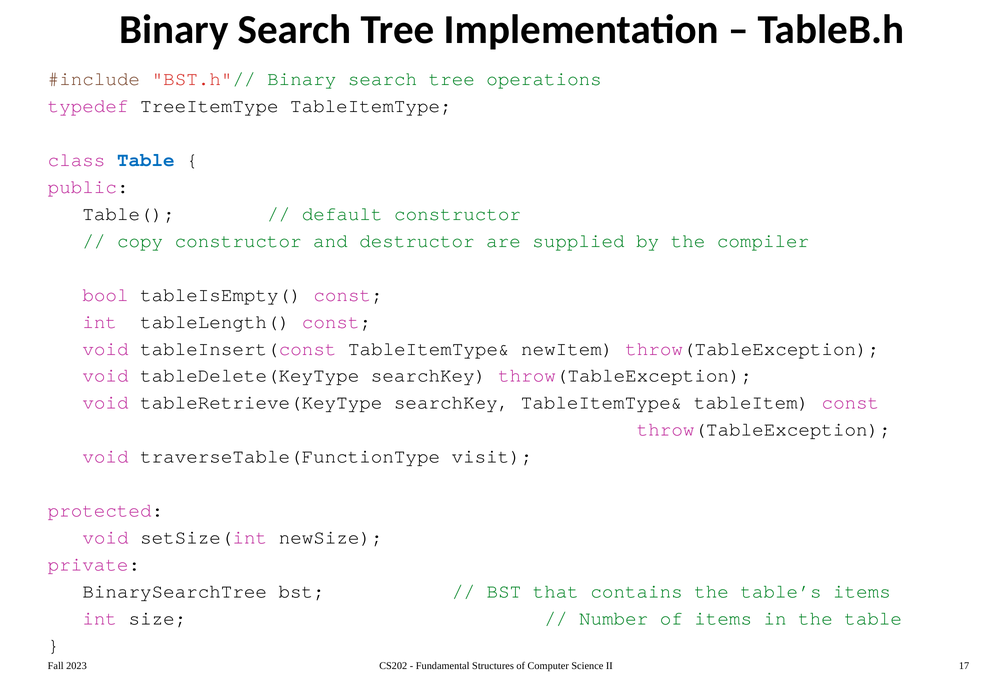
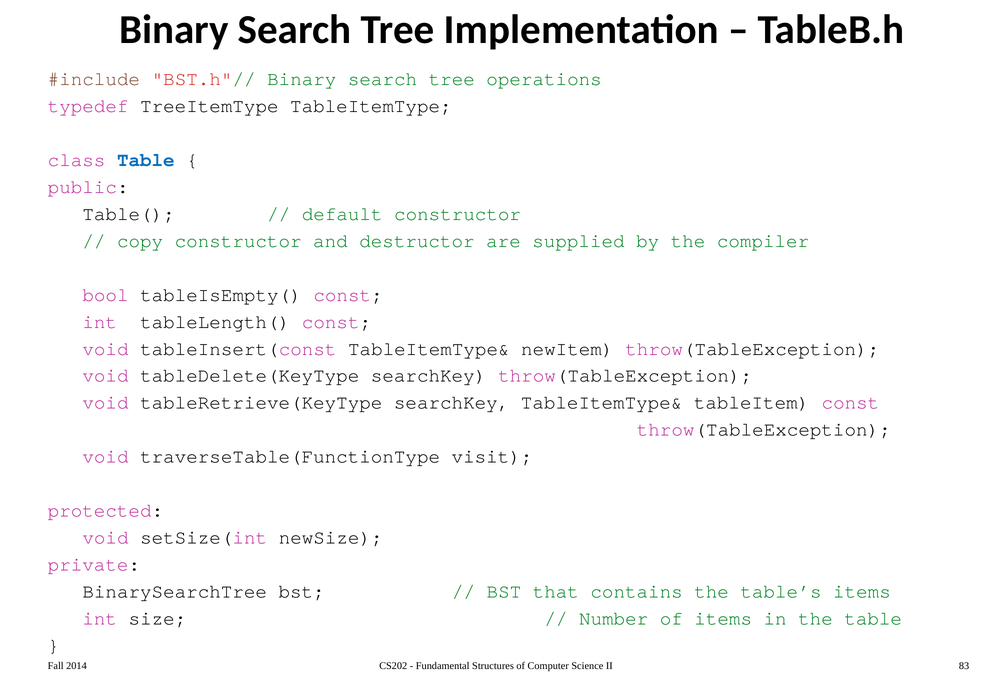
2023: 2023 -> 2014
17: 17 -> 83
